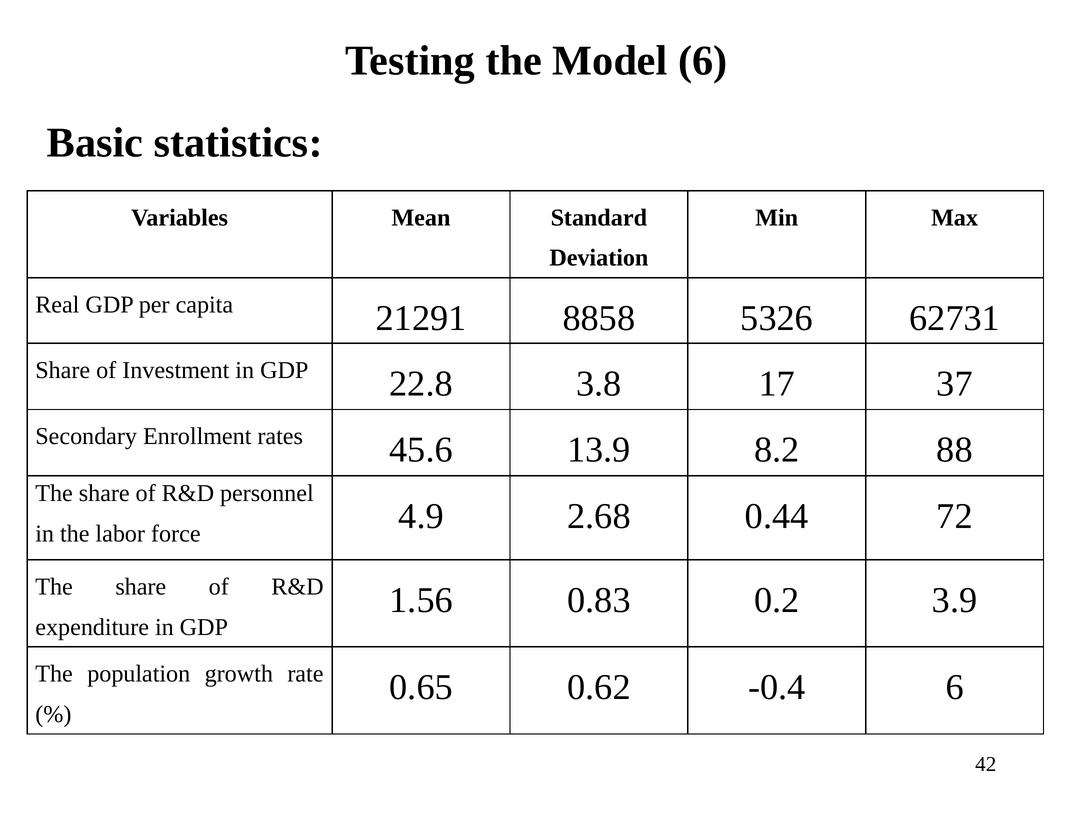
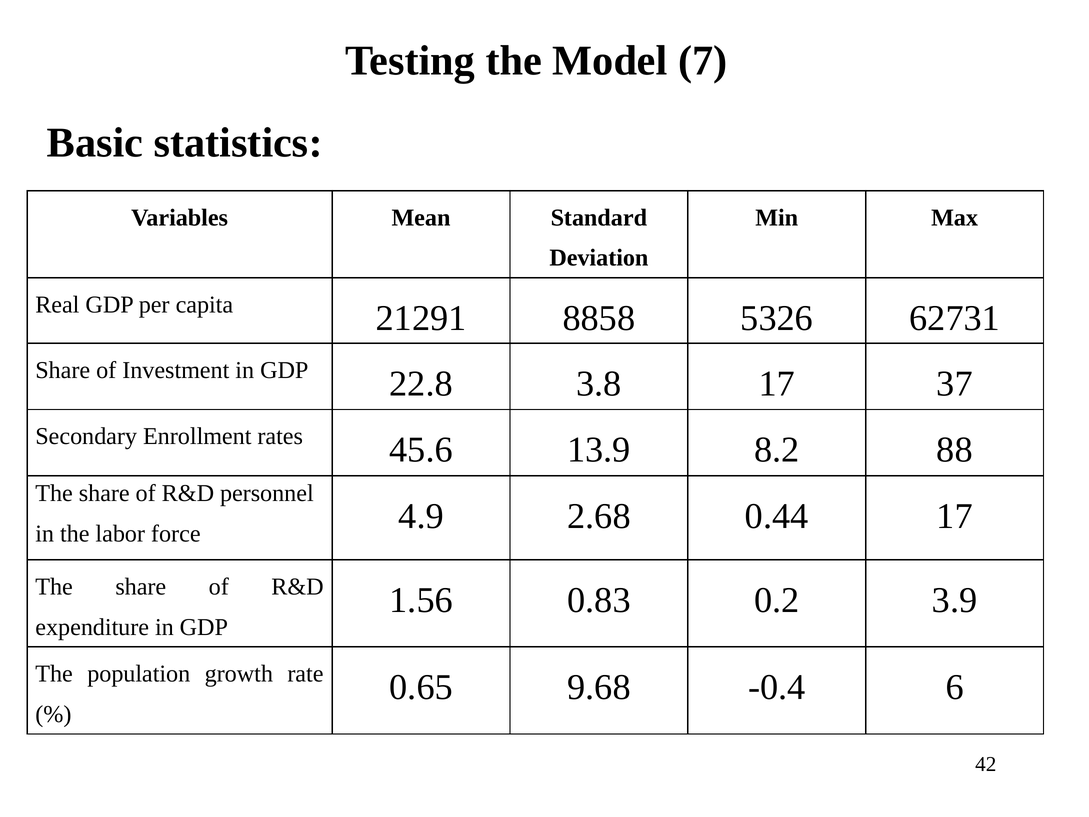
Model 6: 6 -> 7
0.44 72: 72 -> 17
0.62: 0.62 -> 9.68
